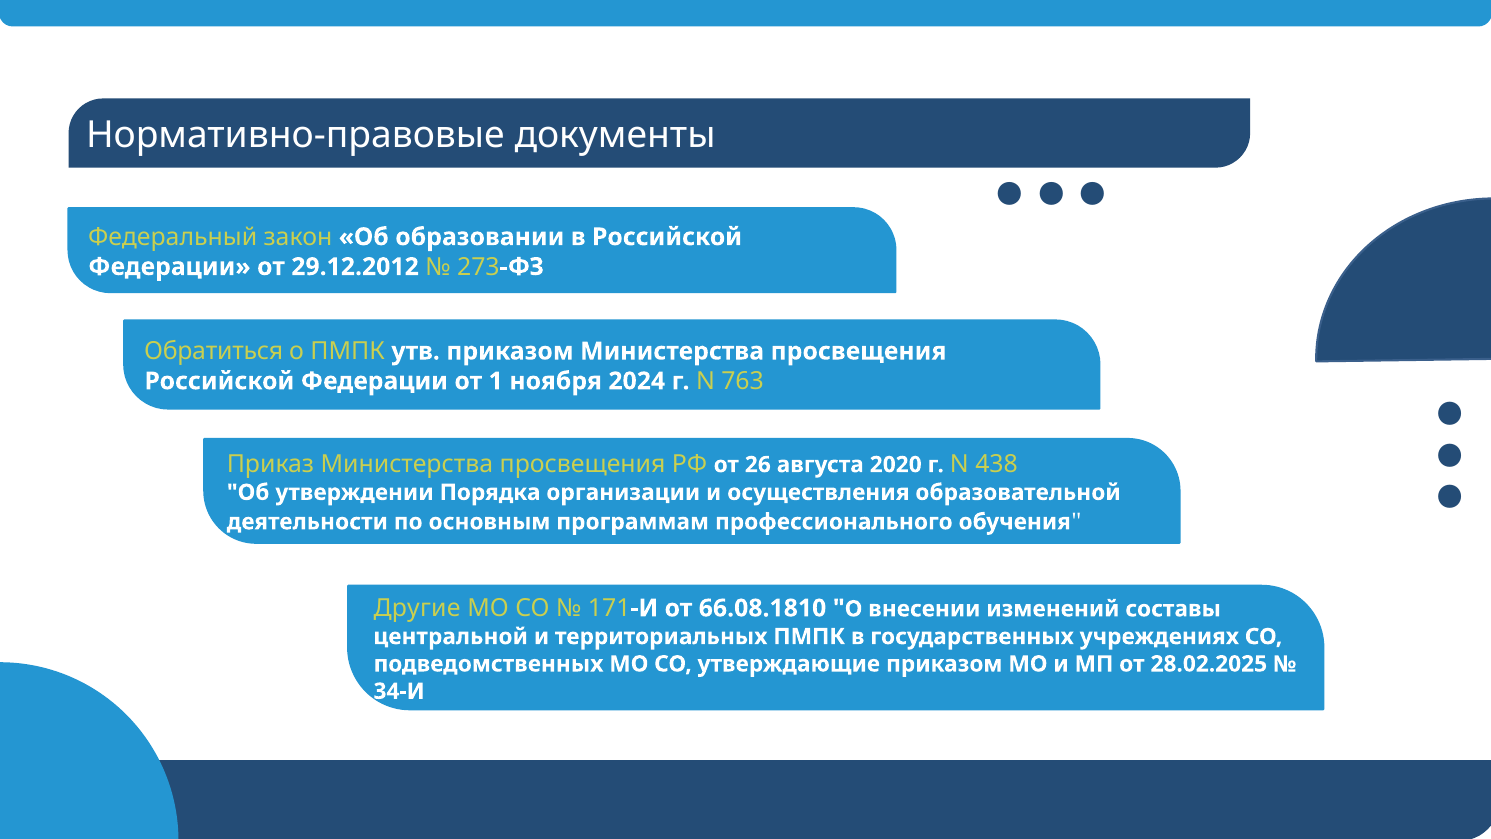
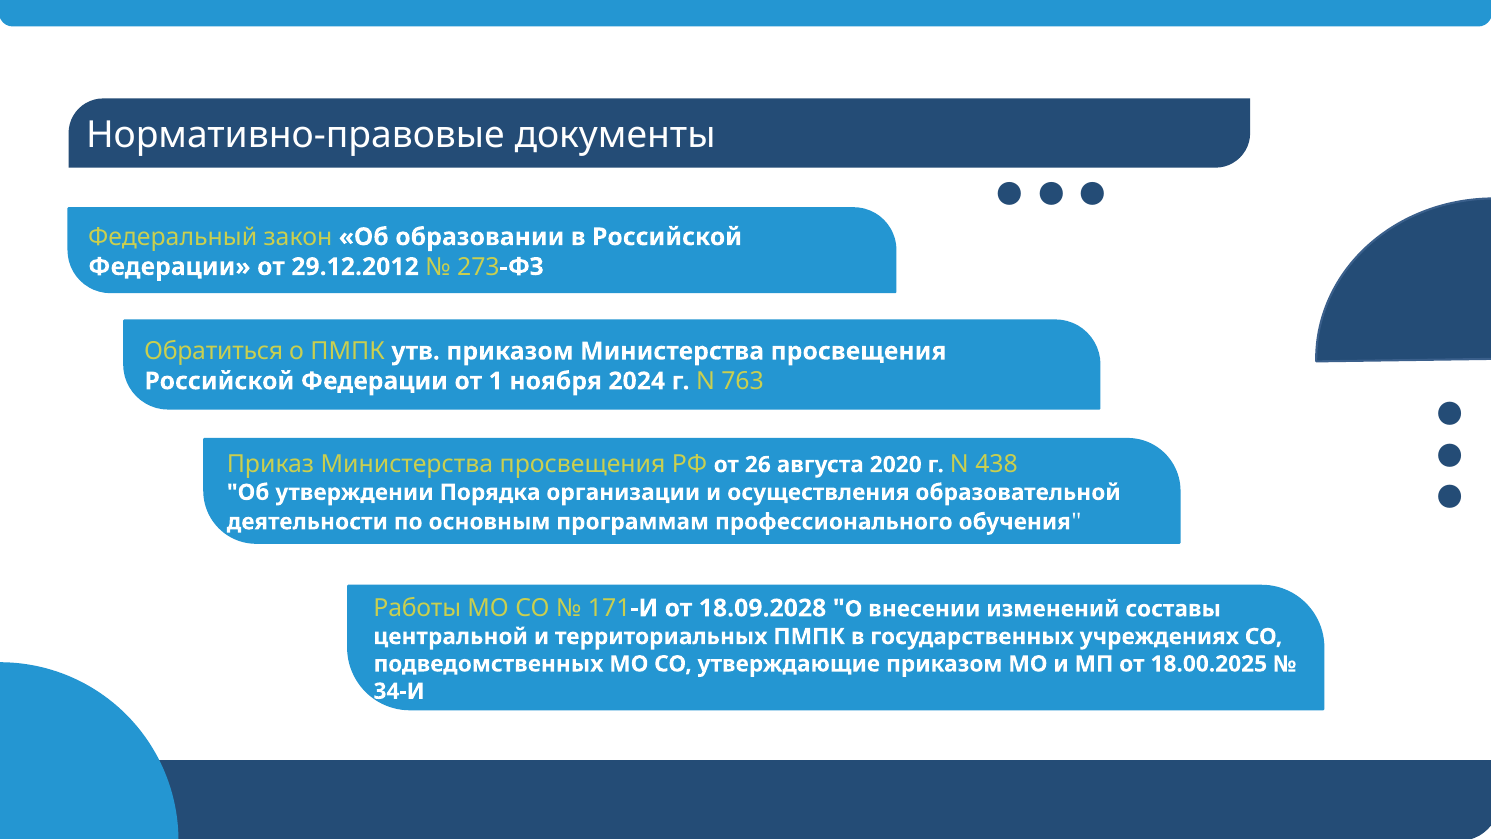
Другие: Другие -> Работы
66.08.1810: 66.08.1810 -> 18.09.2028
28.02.2025: 28.02.2025 -> 18.00.2025
